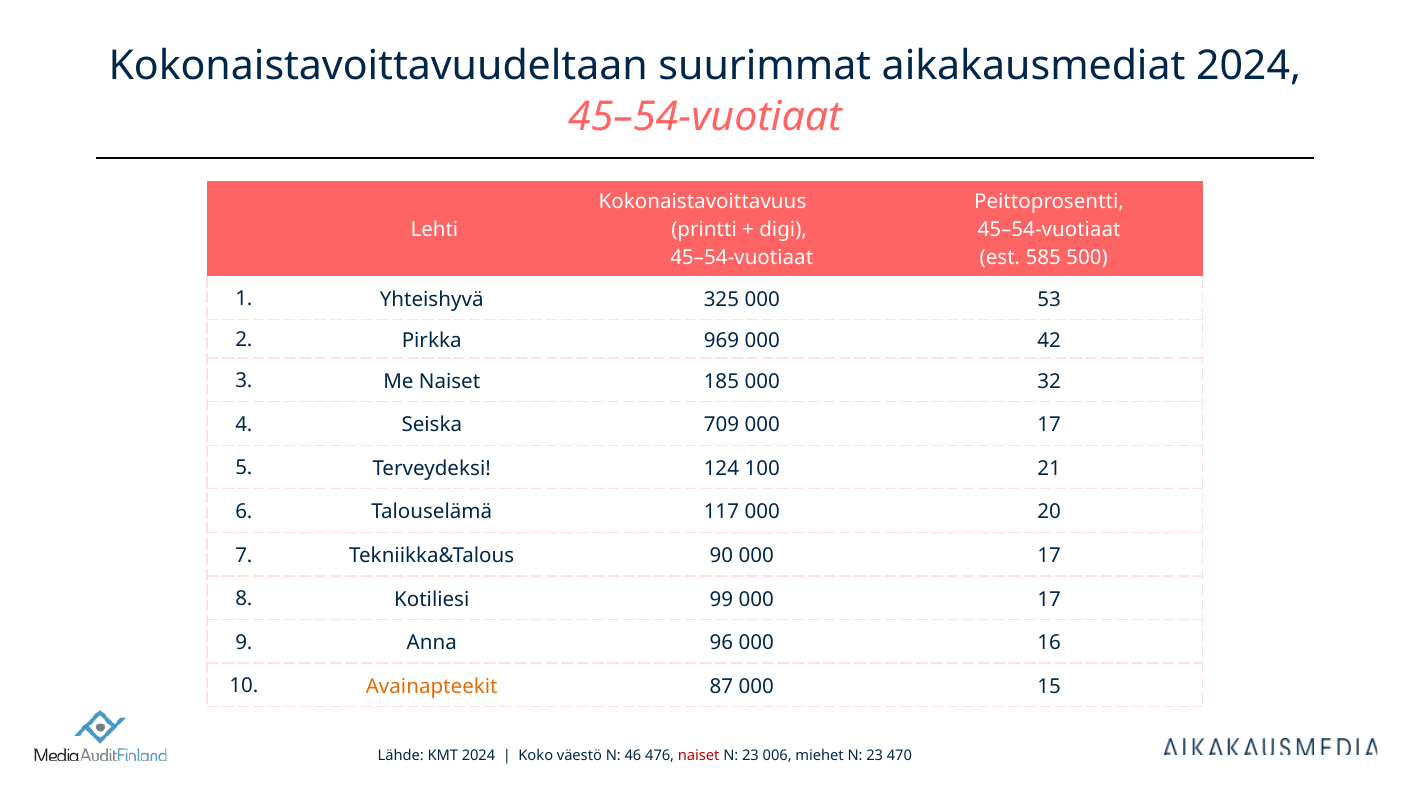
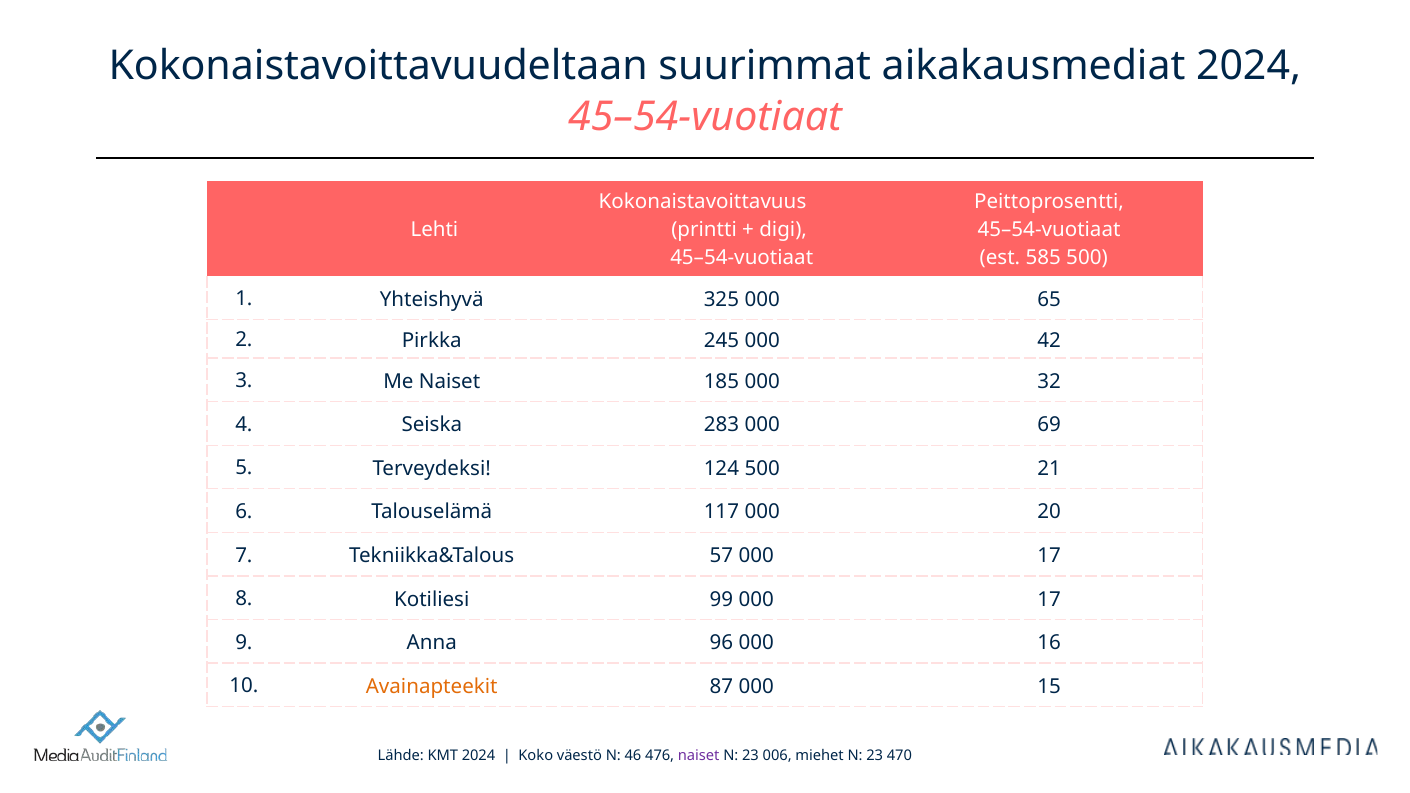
53: 53 -> 65
969: 969 -> 245
709: 709 -> 283
17 at (1049, 425): 17 -> 69
124 100: 100 -> 500
90: 90 -> 57
naiset at (699, 756) colour: red -> purple
